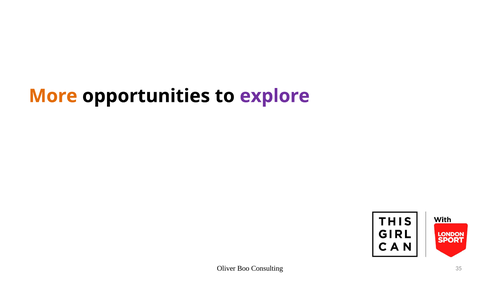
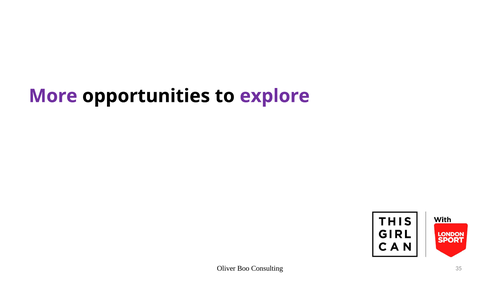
More colour: orange -> purple
